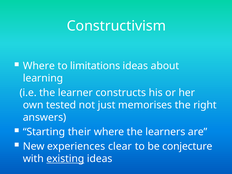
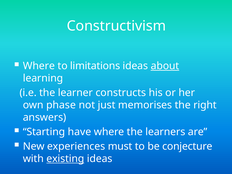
about underline: none -> present
tested: tested -> phase
their: their -> have
clear: clear -> must
